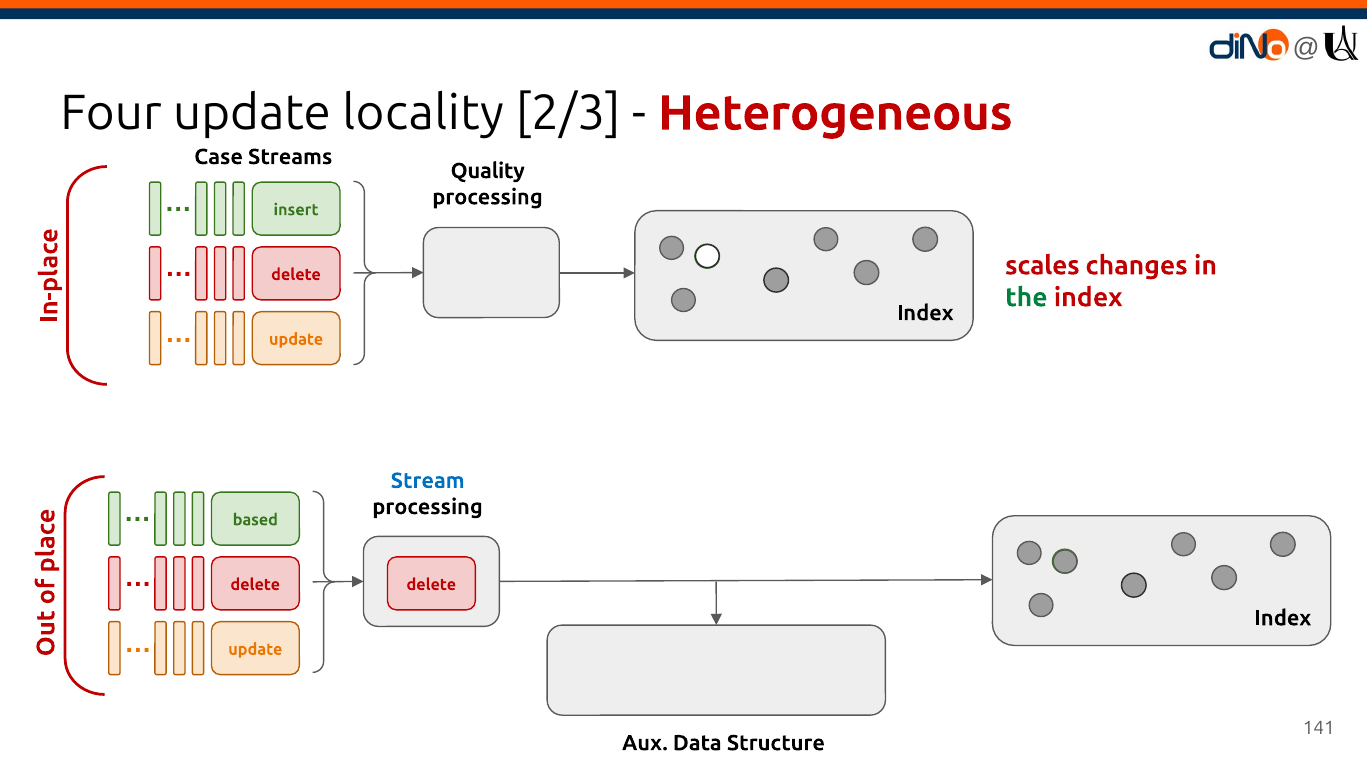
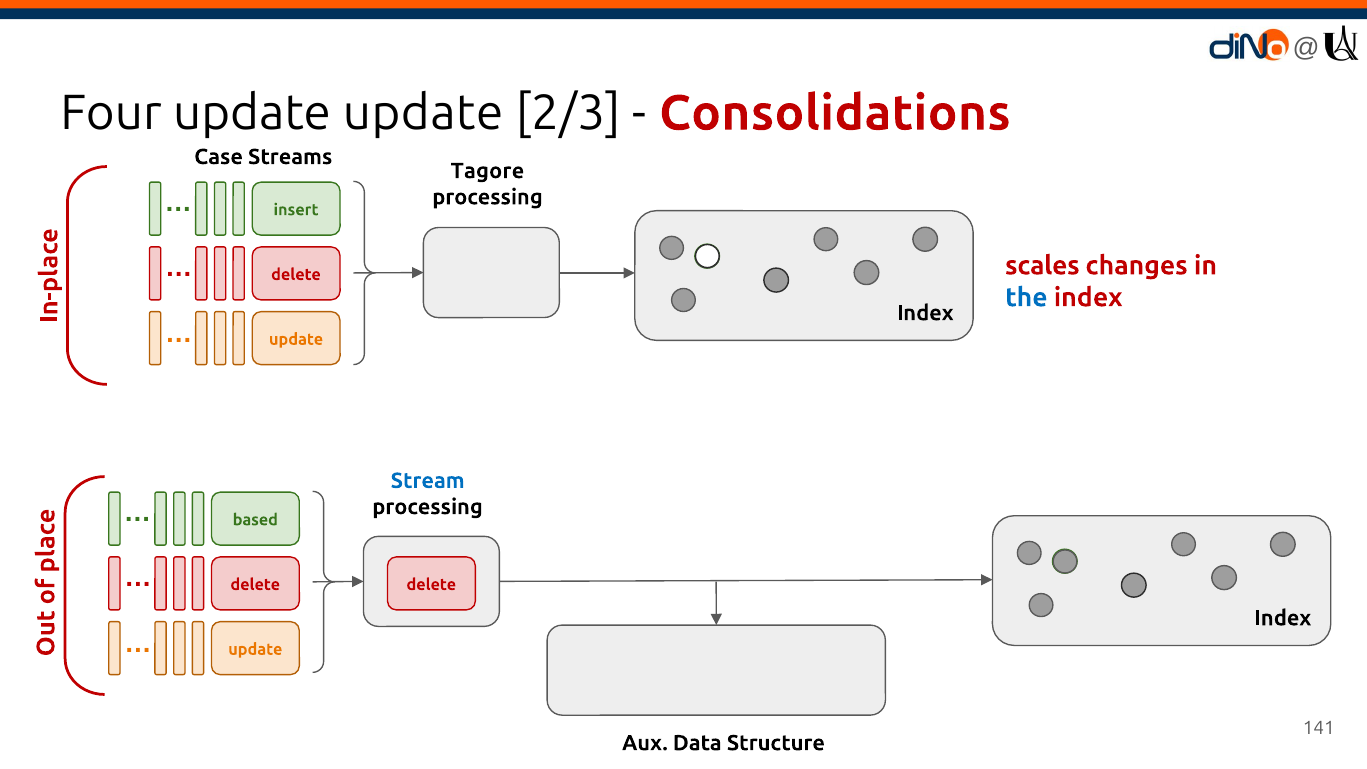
update locality: locality -> update
Heterogeneous: Heterogeneous -> Consolidations
Quality: Quality -> Tagore
the colour: green -> blue
